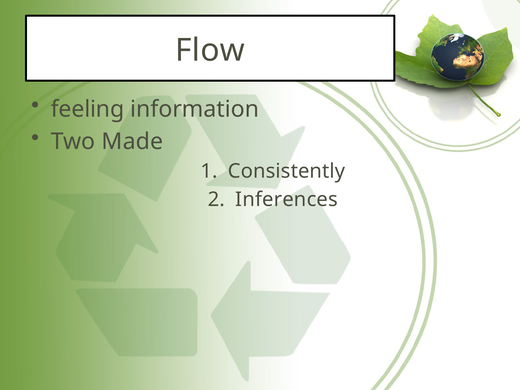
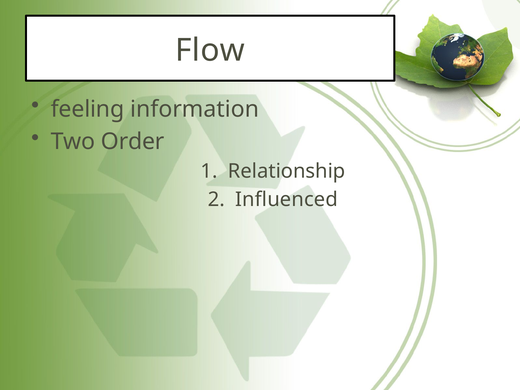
Made: Made -> Order
Consistently: Consistently -> Relationship
Inferences: Inferences -> Influenced
